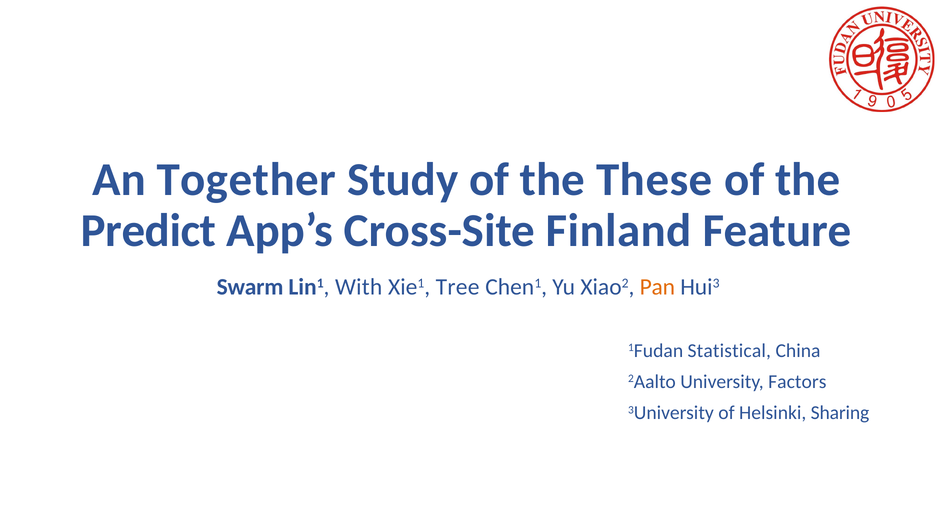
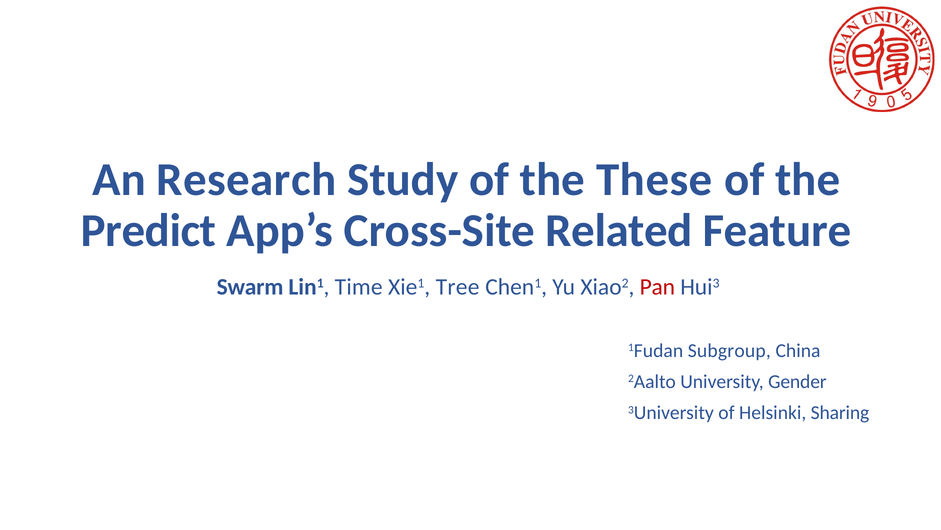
Together: Together -> Research
Finland: Finland -> Related
With: With -> Time
Pan colour: orange -> red
Statistical: Statistical -> Subgroup
Factors: Factors -> Gender
